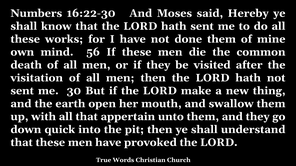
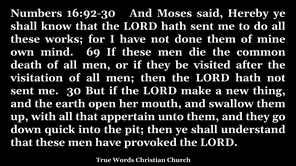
16:22-30: 16:22-30 -> 16:92-30
56: 56 -> 69
